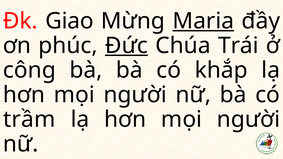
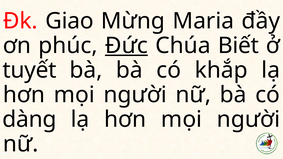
Maria underline: present -> none
Trái: Trái -> Biết
công: công -> tuyết
trầm: trầm -> dàng
